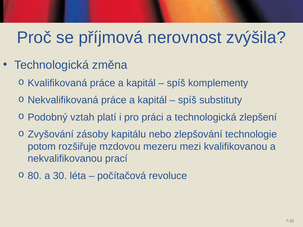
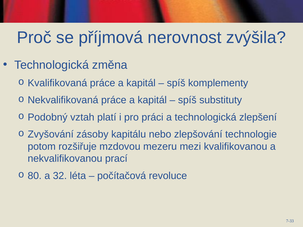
30: 30 -> 32
